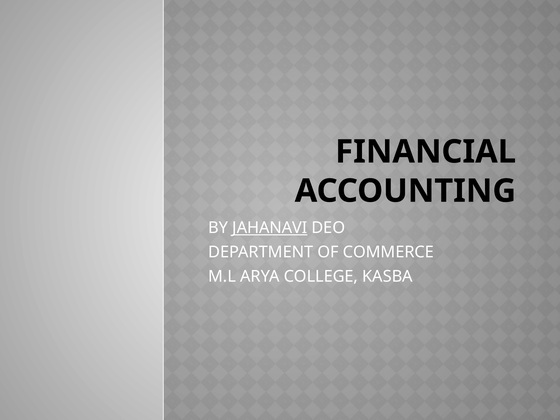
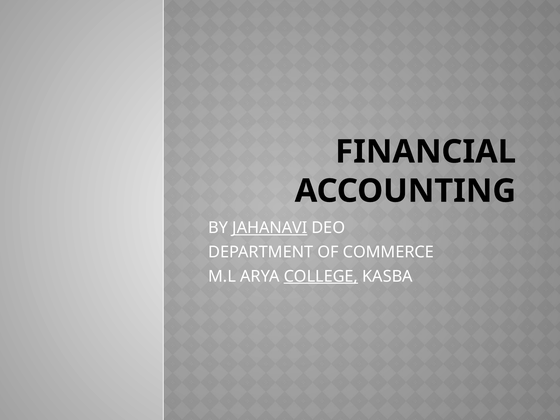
COLLEGE underline: none -> present
